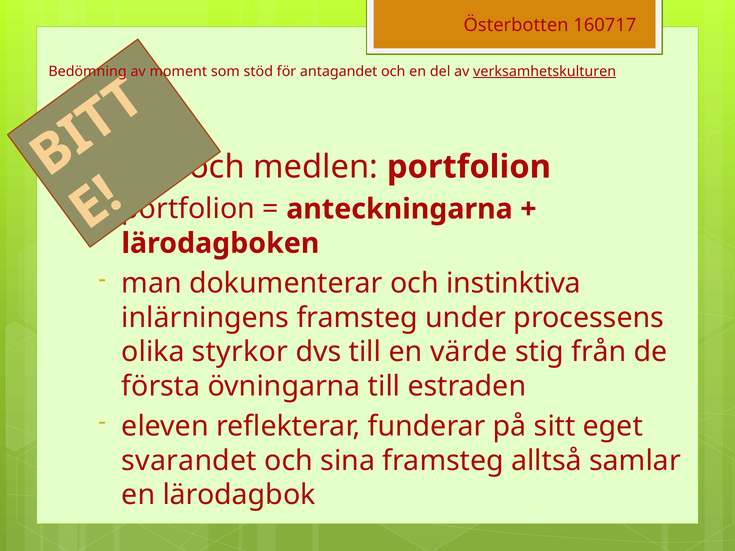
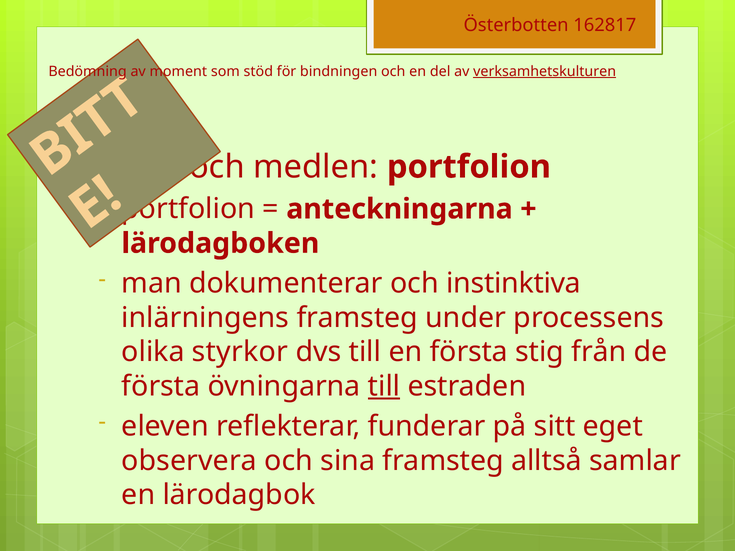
160717: 160717 -> 162817
antagandet: antagandet -> bindningen
en värde: värde -> första
till at (384, 386) underline: none -> present
svarandet: svarandet -> observera
